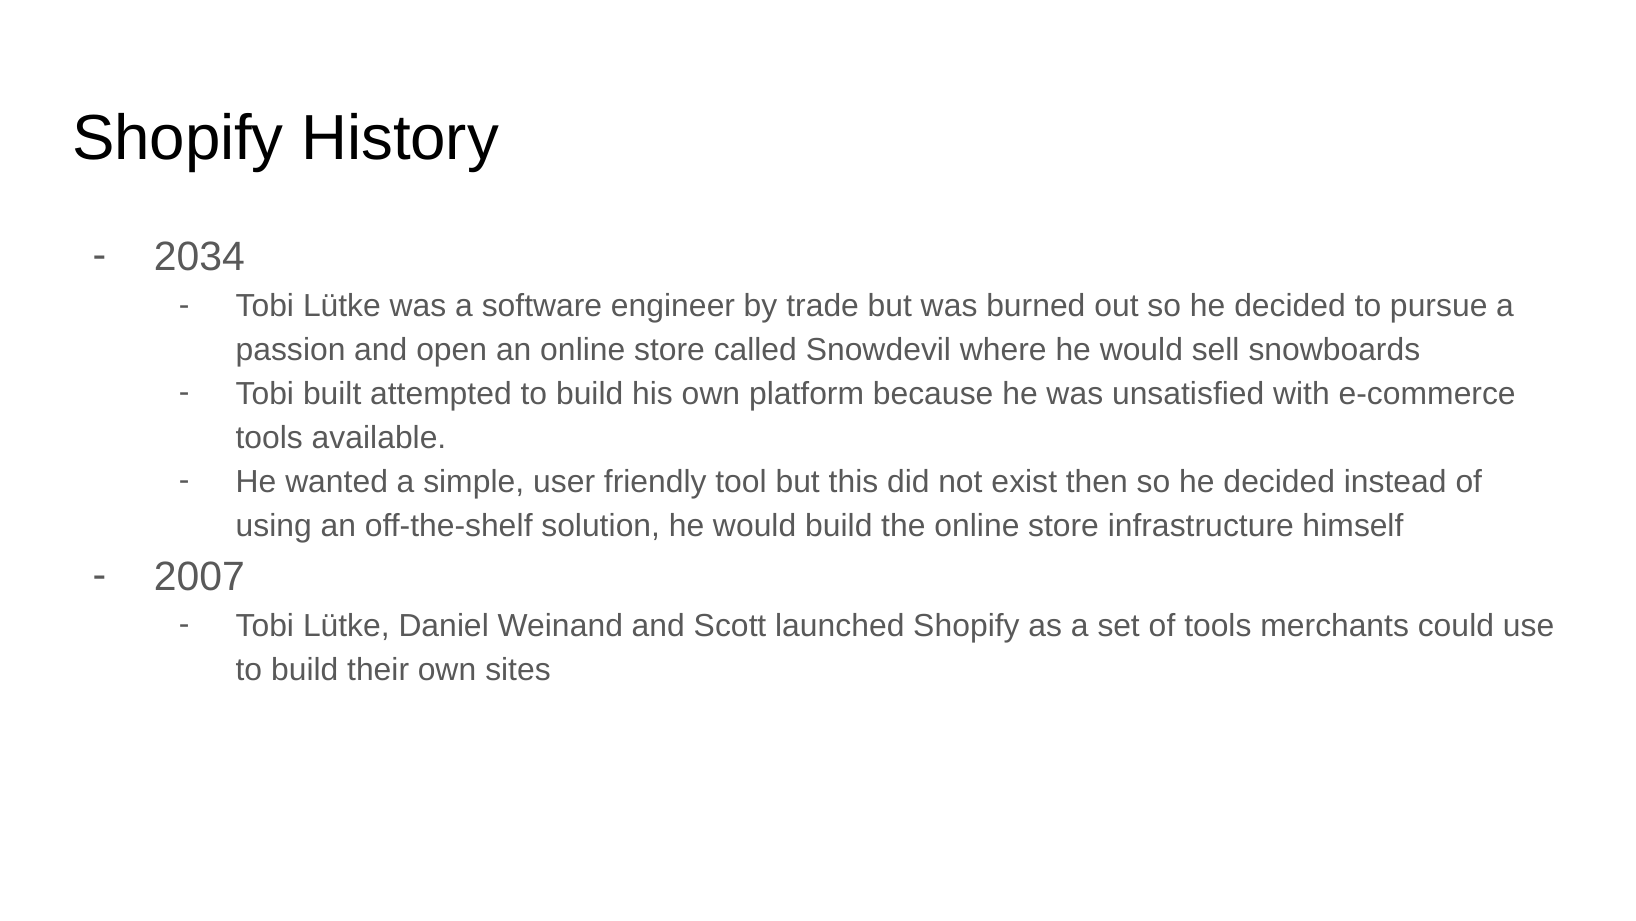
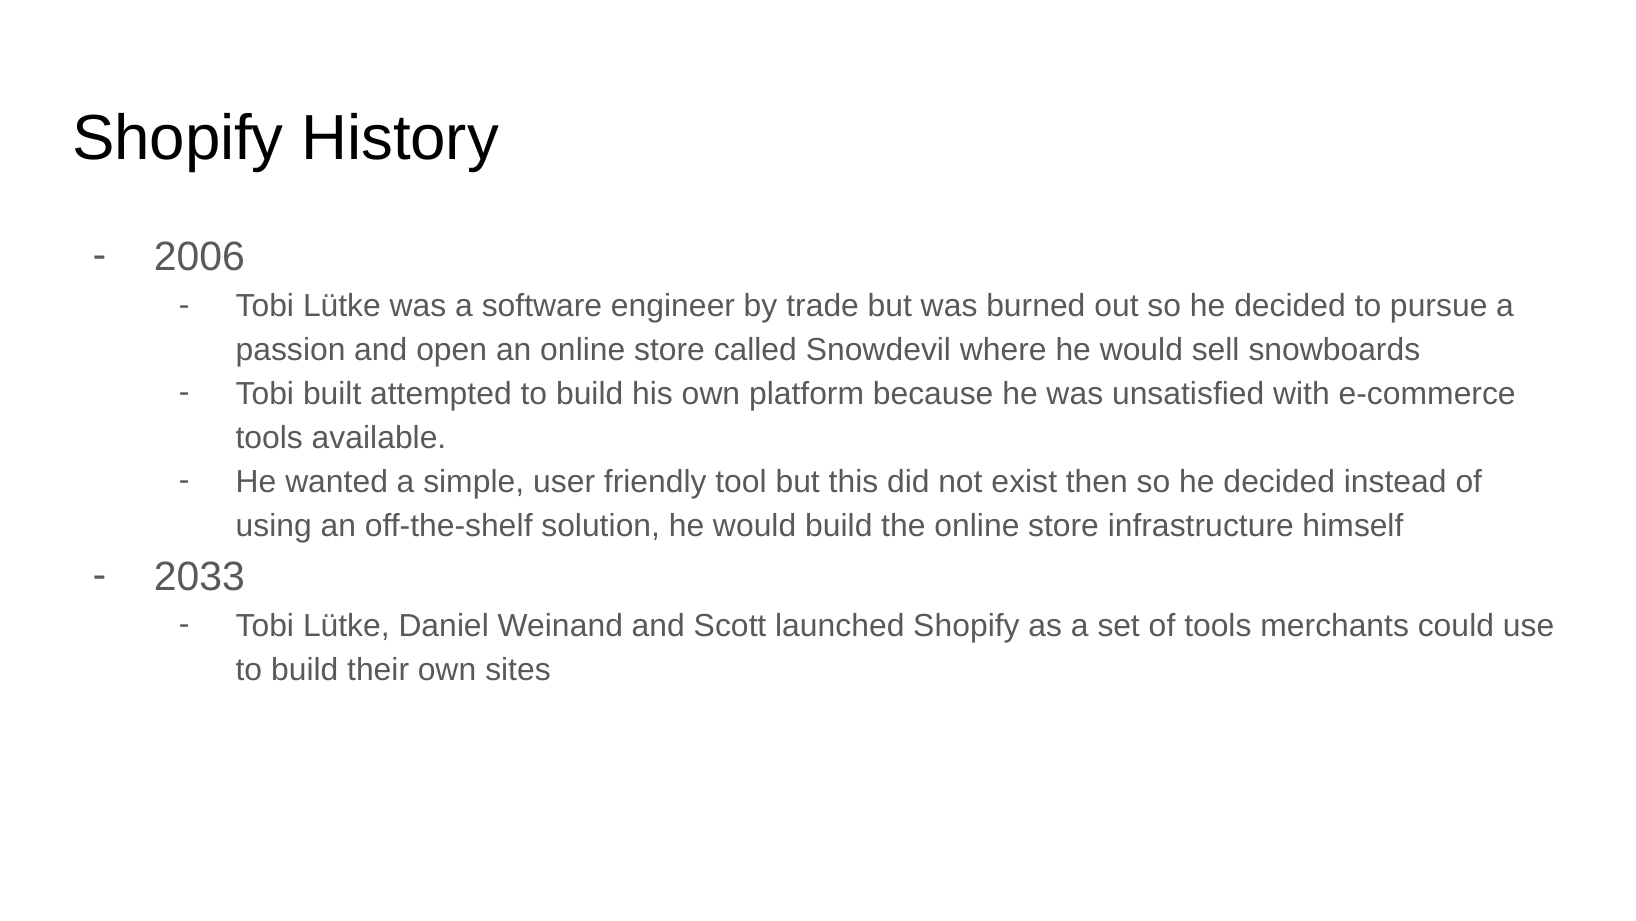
2034: 2034 -> 2006
2007: 2007 -> 2033
